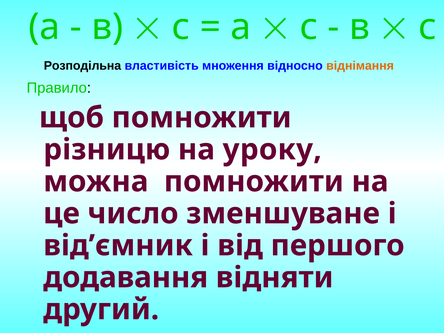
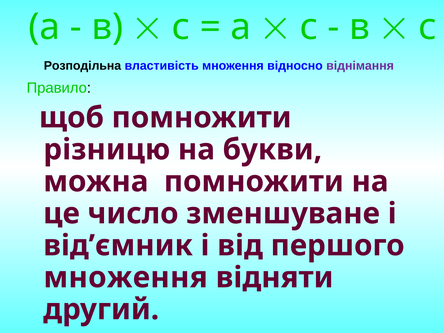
віднімання colour: orange -> purple
уроку: уроку -> букви
додавання at (126, 277): додавання -> множення
